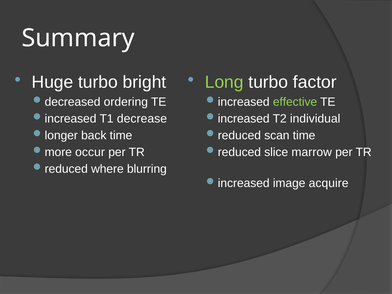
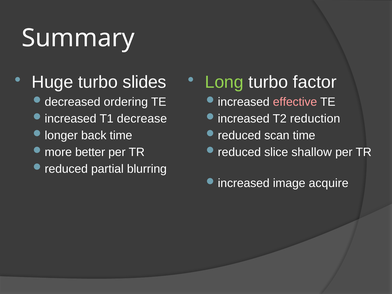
bright: bright -> slides
effective colour: light green -> pink
individual: individual -> reduction
occur: occur -> better
marrow: marrow -> shallow
where: where -> partial
